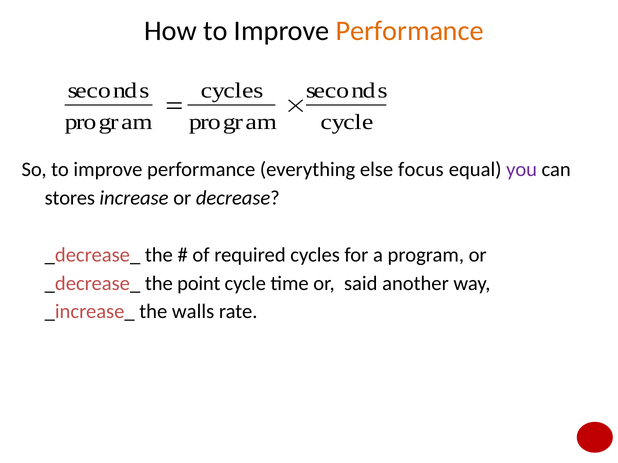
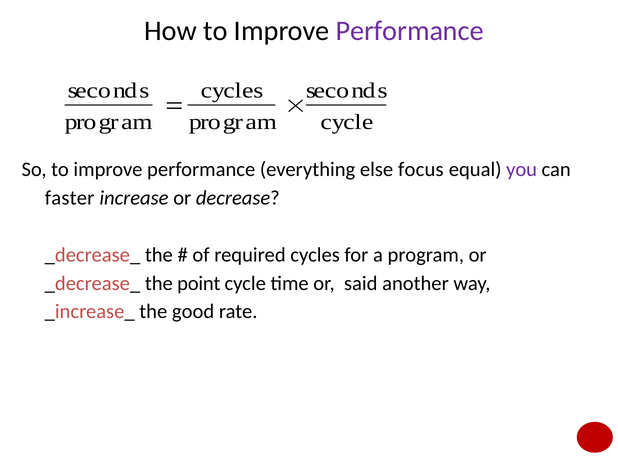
Performance at (410, 31) colour: orange -> purple
stores: stores -> faster
walls: walls -> good
